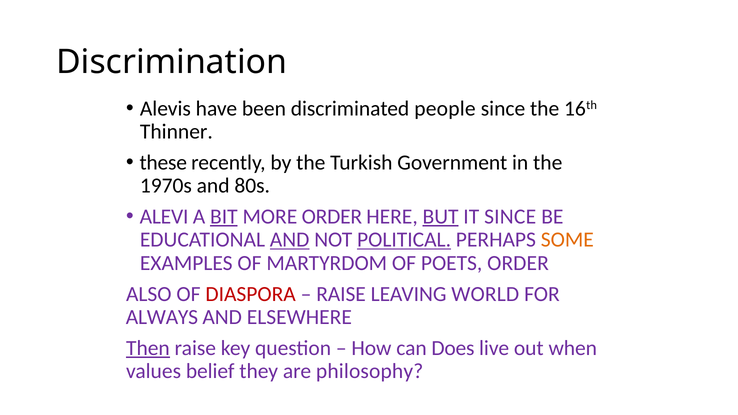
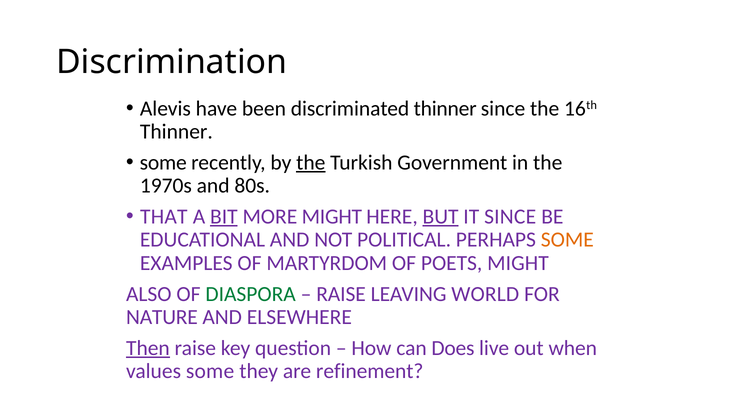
discriminated people: people -> thinner
these at (163, 163): these -> some
the at (311, 163) underline: none -> present
ALEVI: ALEVI -> THAT
MORE ORDER: ORDER -> MIGHT
AND at (290, 240) underline: present -> none
POLITICAL underline: present -> none
POETS ORDER: ORDER -> MIGHT
DIASPORA colour: red -> green
ALWAYS: ALWAYS -> NATURE
values belief: belief -> some
philosophy: philosophy -> refinement
